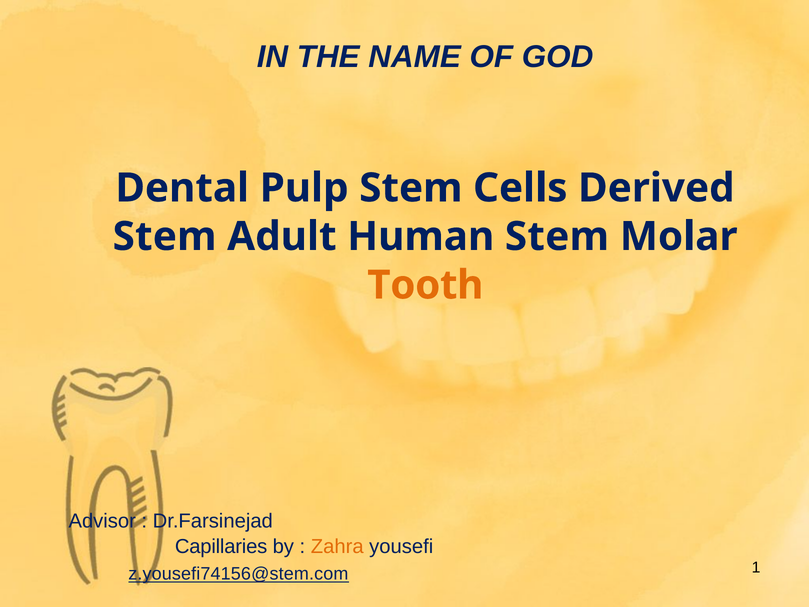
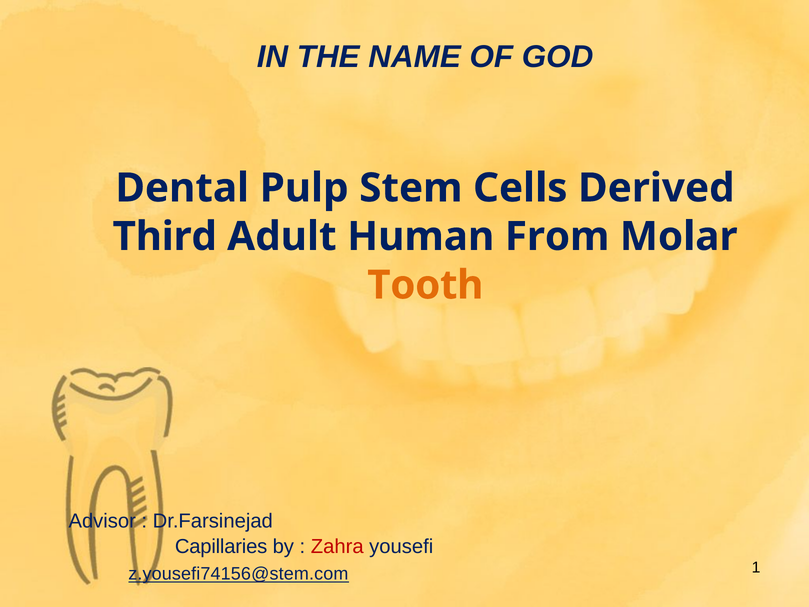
Stem at (165, 237): Stem -> Third
Human Stem: Stem -> From
Zahra colour: orange -> red
